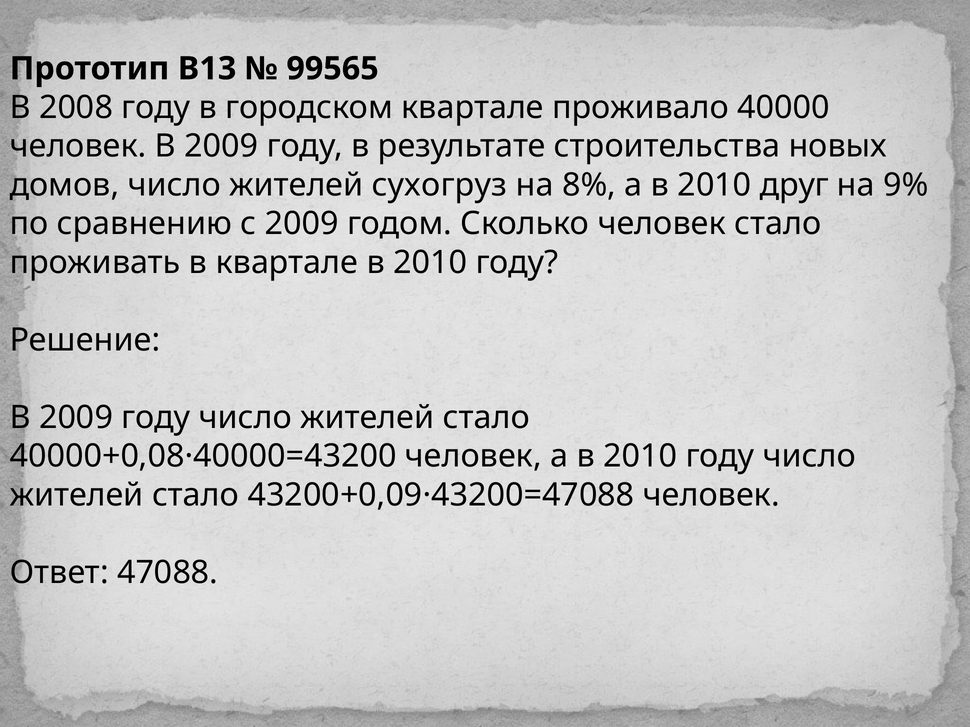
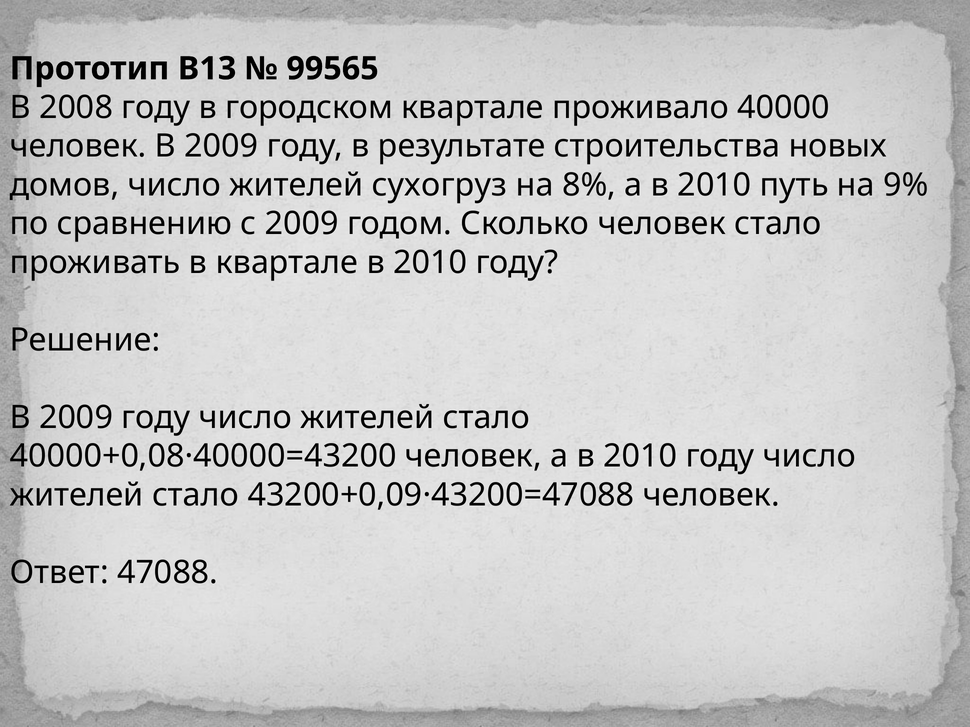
друг: друг -> путь
